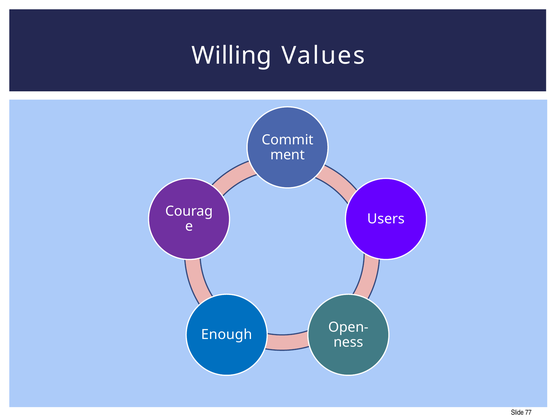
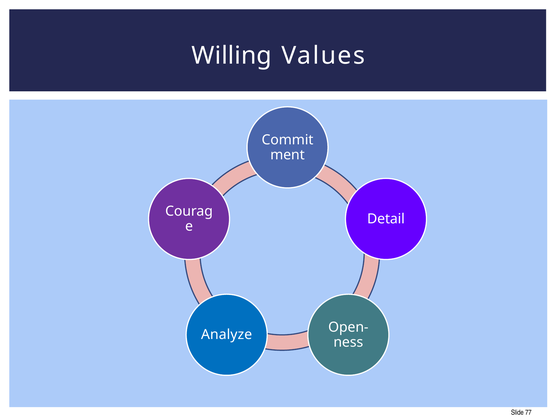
Users: Users -> Detail
Enough: Enough -> Analyze
